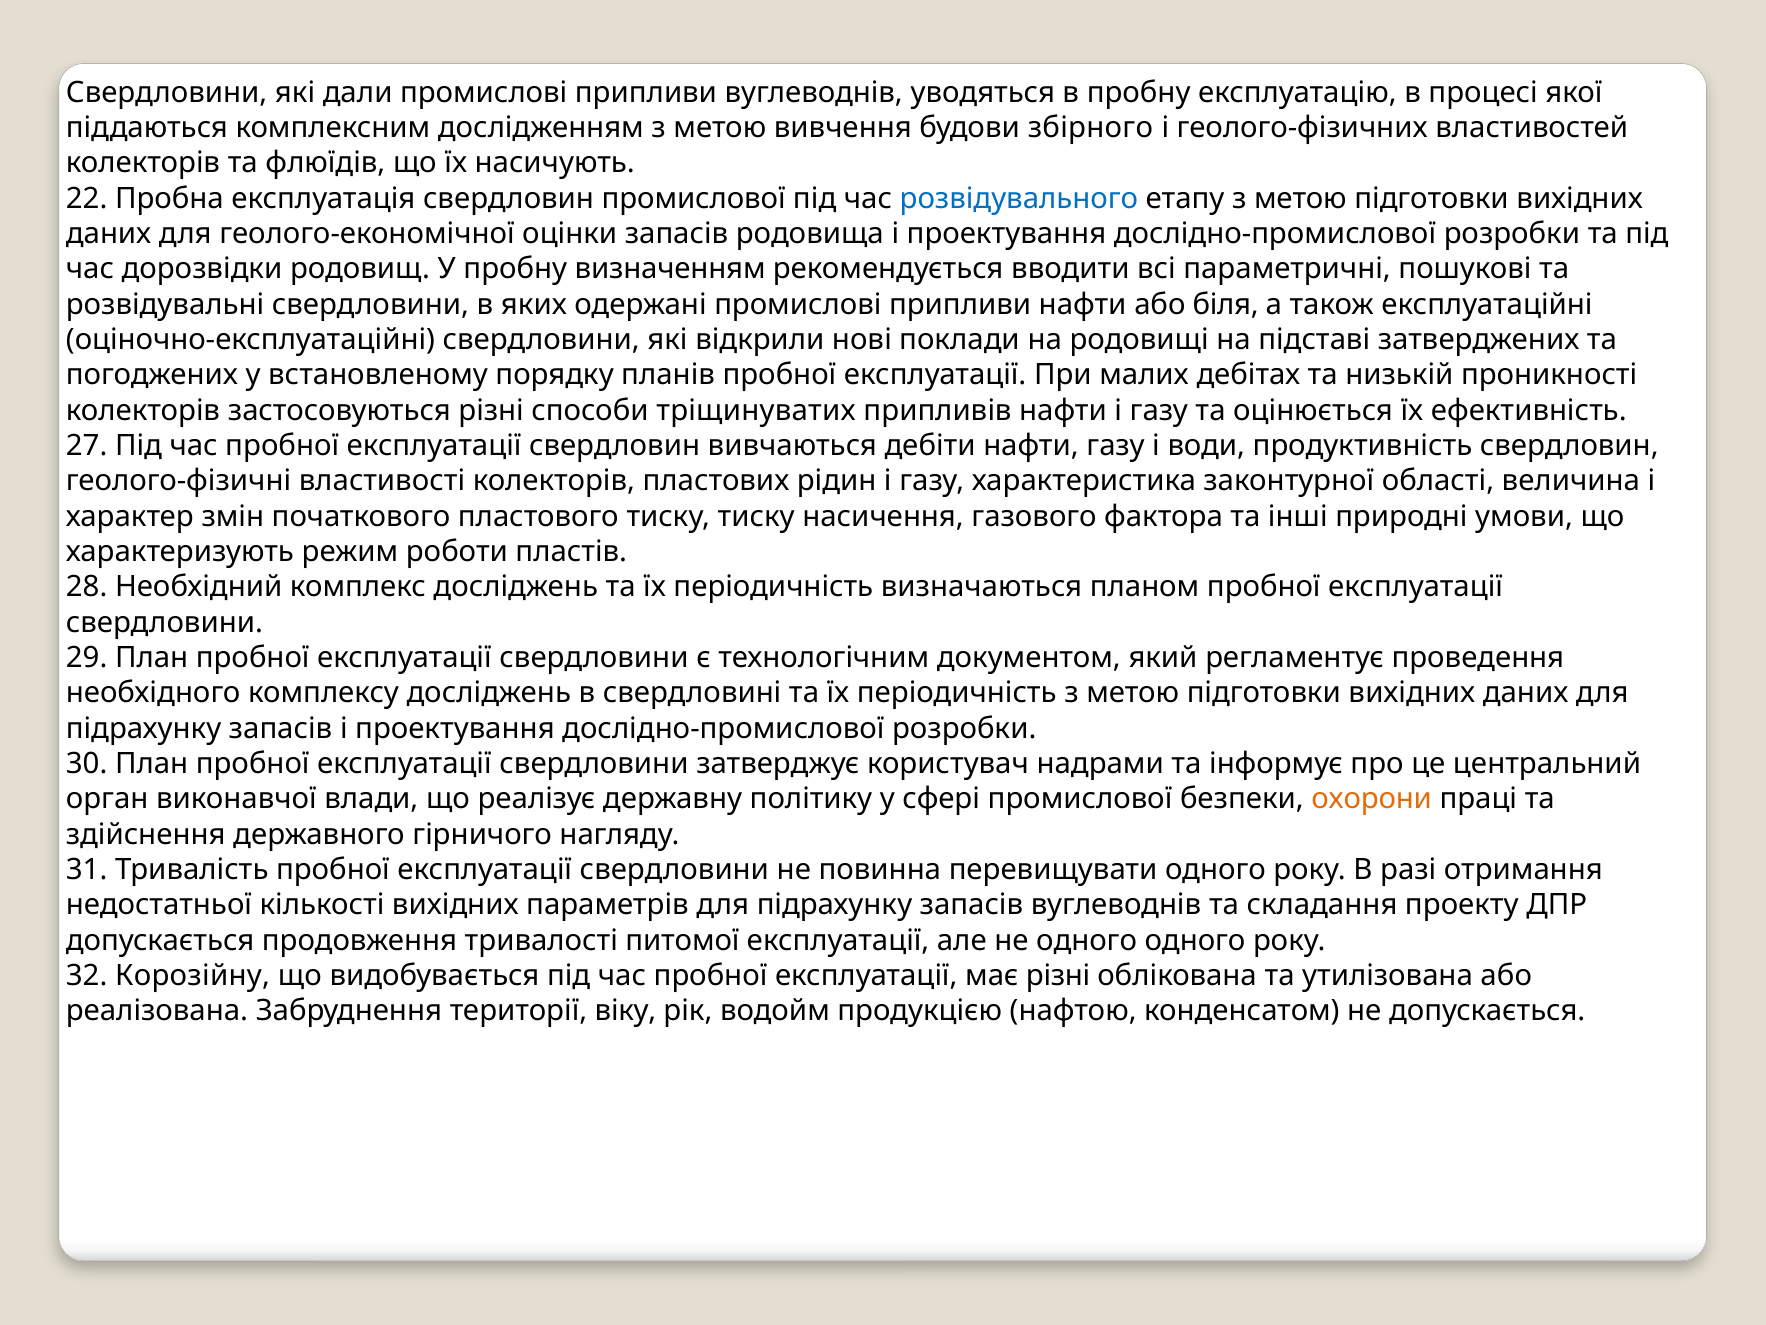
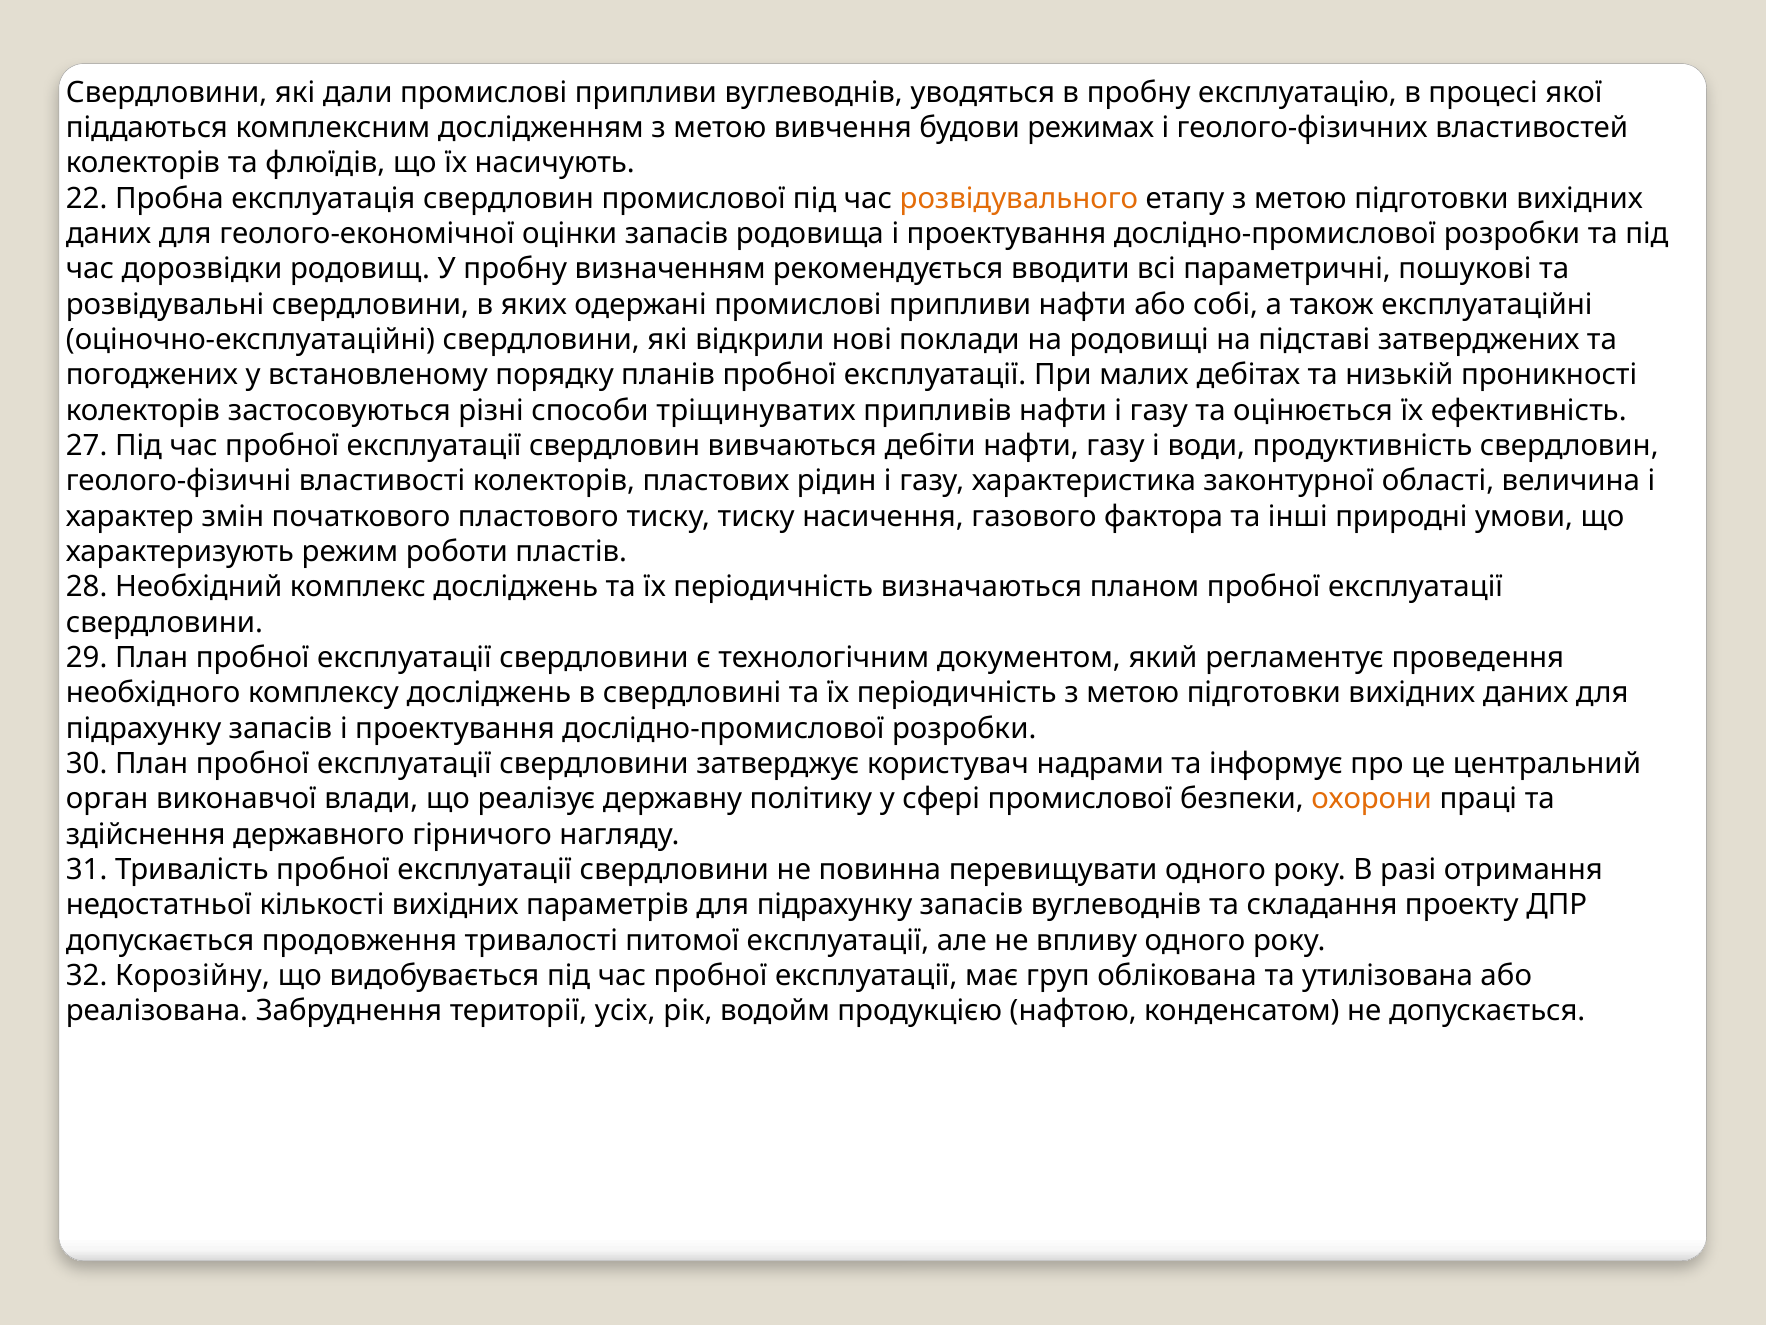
збірного: збірного -> режимах
розвідувального colour: blue -> orange
біля: біля -> собі
не одного: одного -> впливу
має різні: різні -> груп
віку: віку -> усіх
